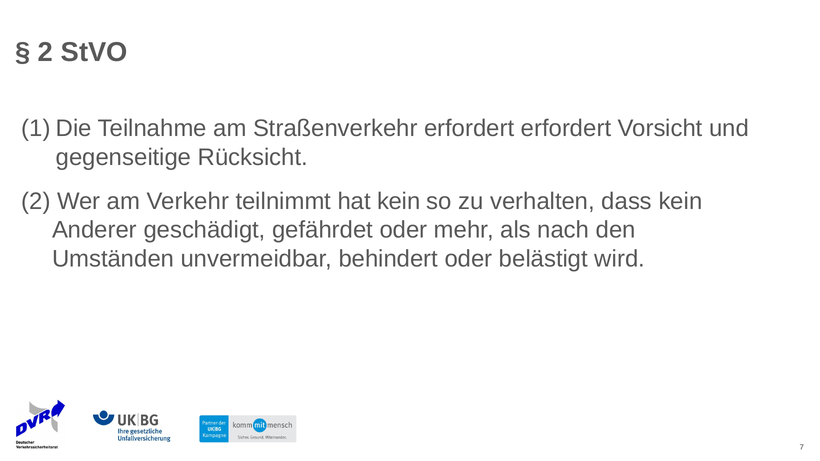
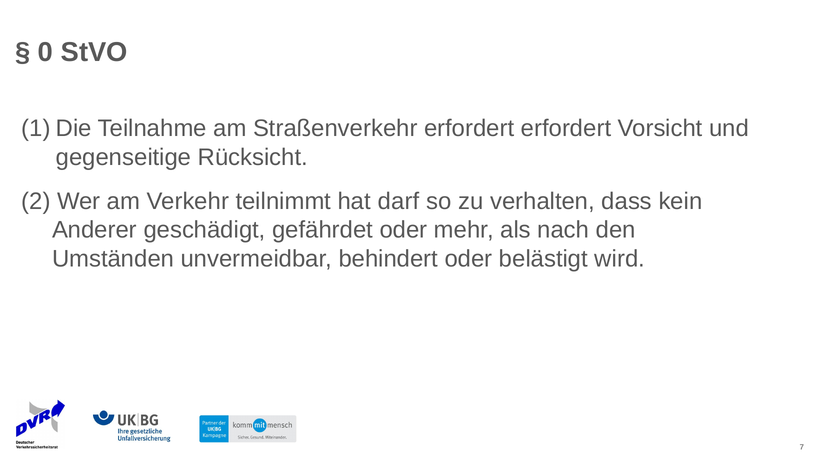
2 at (46, 52): 2 -> 0
hat kein: kein -> darf
